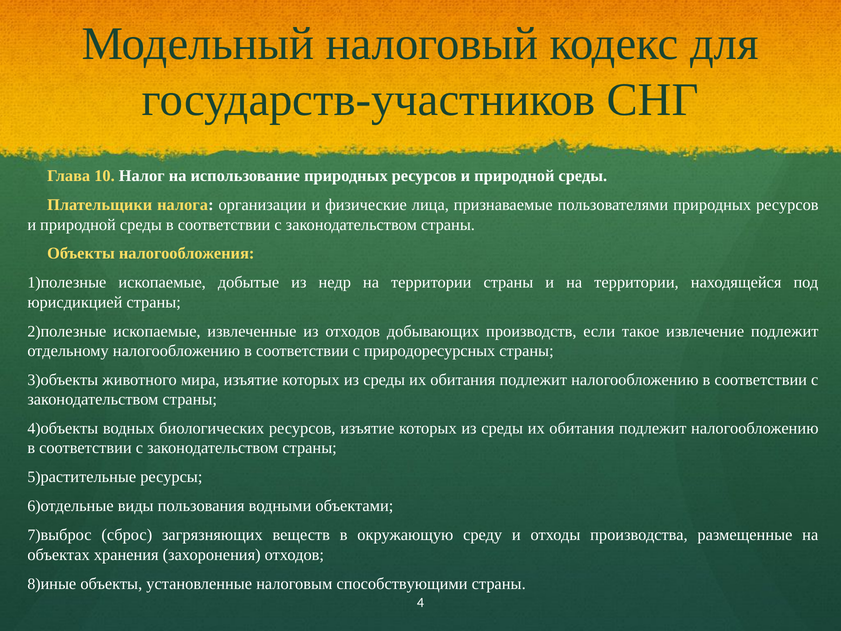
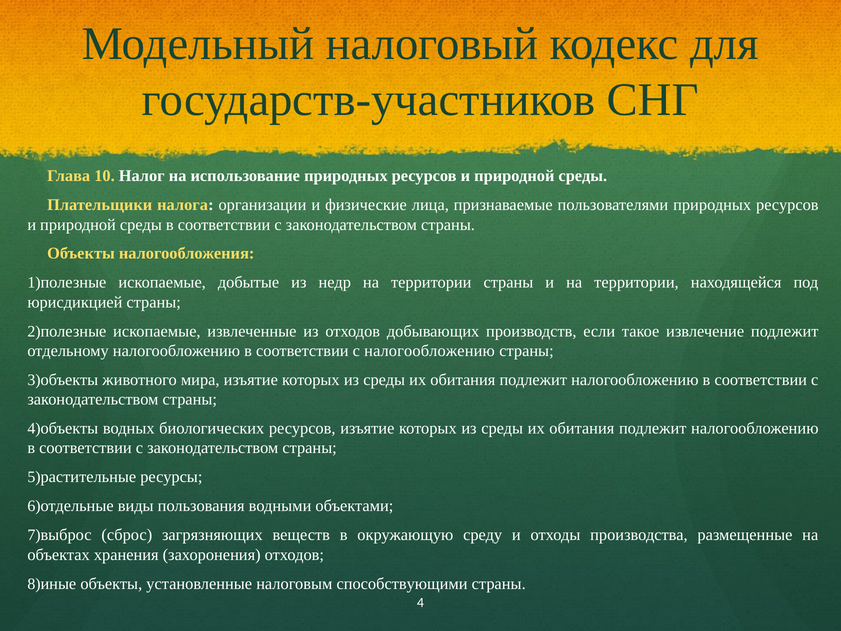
с природоресурсных: природоресурсных -> налогообложению
